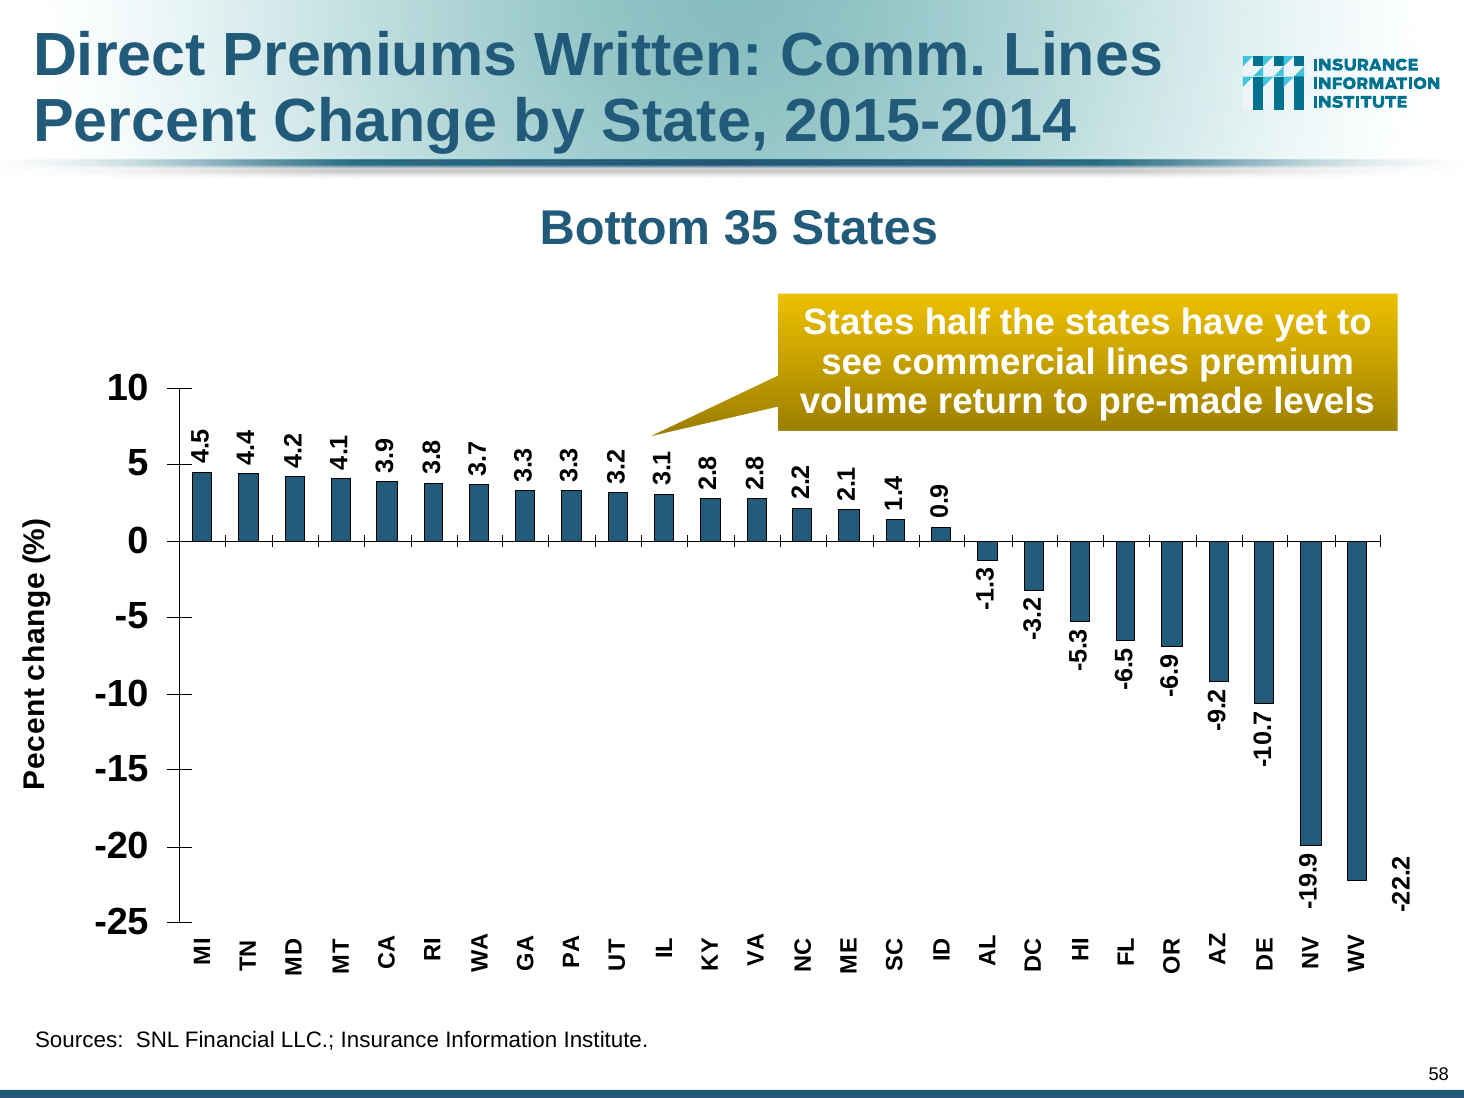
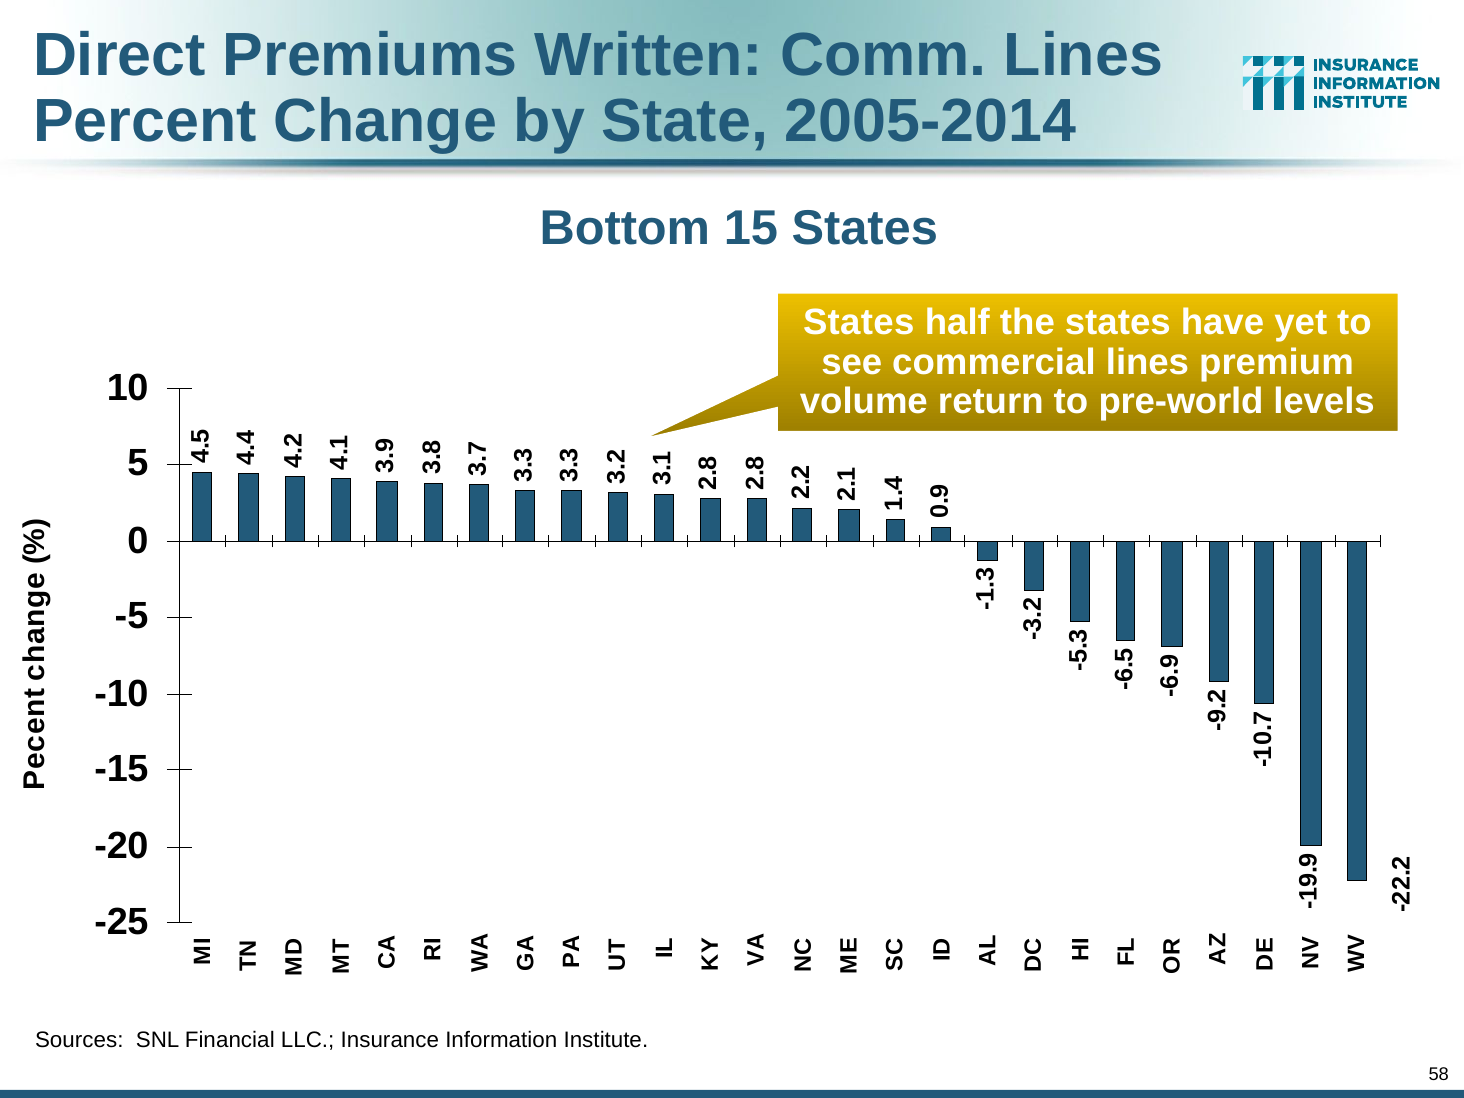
2015-2014: 2015-2014 -> 2005-2014
35: 35 -> 15
pre-made: pre-made -> pre-world
